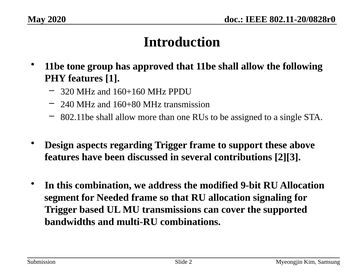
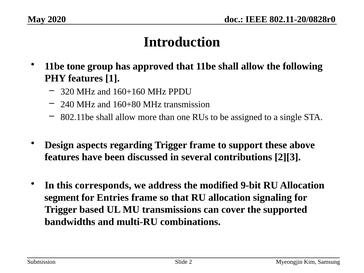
combination: combination -> corresponds
Needed: Needed -> Entries
